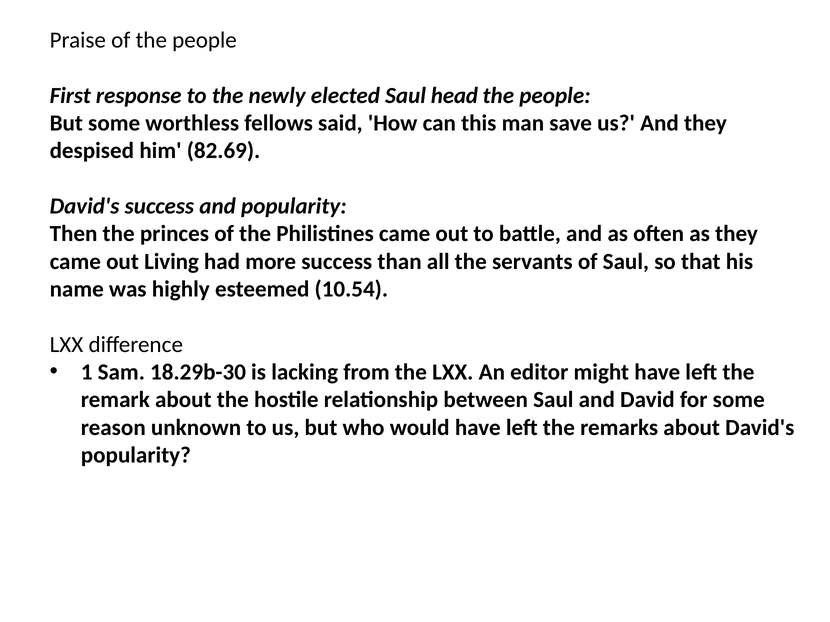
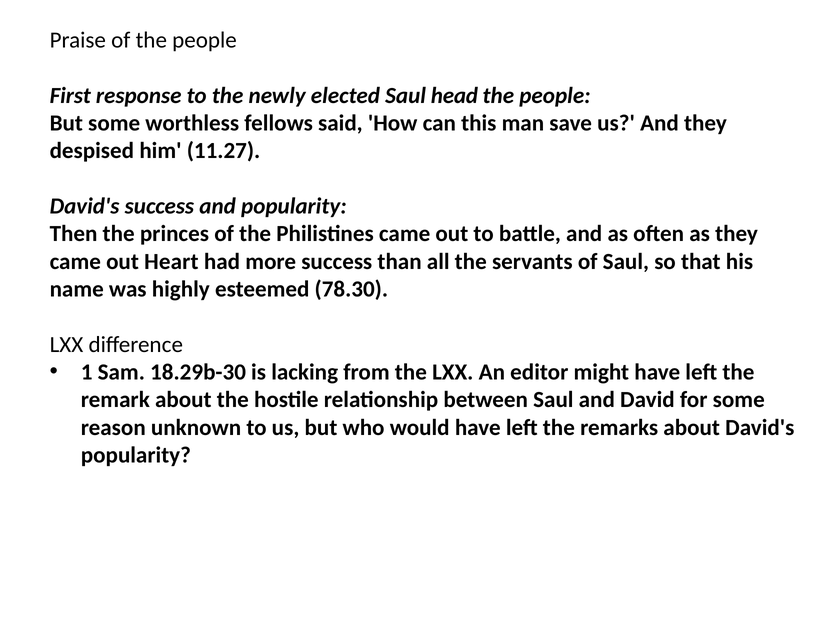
82.69: 82.69 -> 11.27
Living: Living -> Heart
10.54: 10.54 -> 78.30
